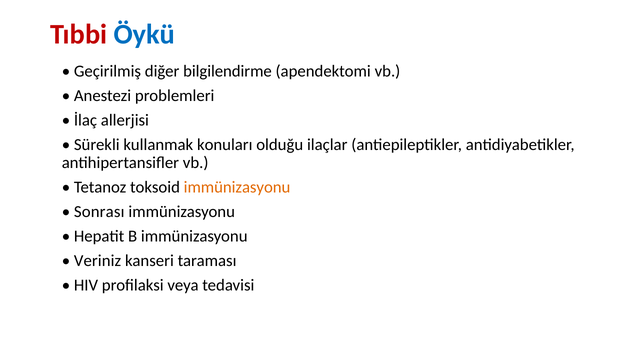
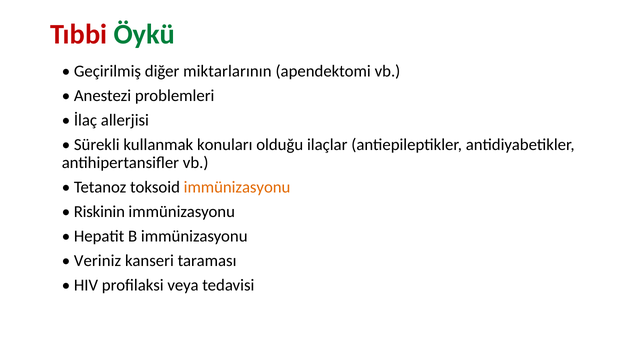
Öykü colour: blue -> green
bilgilendirme: bilgilendirme -> miktarlarının
Sonrası: Sonrası -> Riskinin
